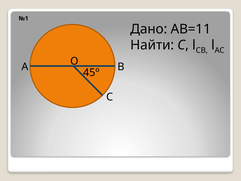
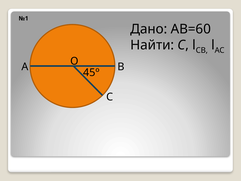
АВ=11: АВ=11 -> АВ=60
